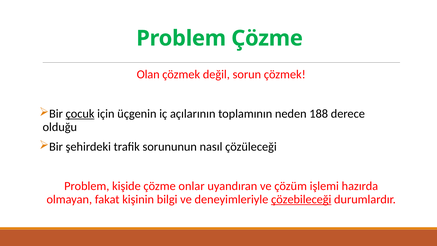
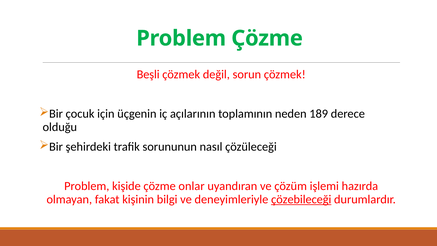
Olan: Olan -> Beşli
çocuk underline: present -> none
188: 188 -> 189
